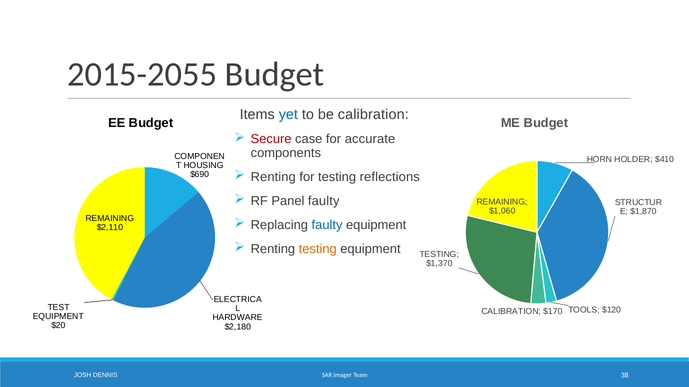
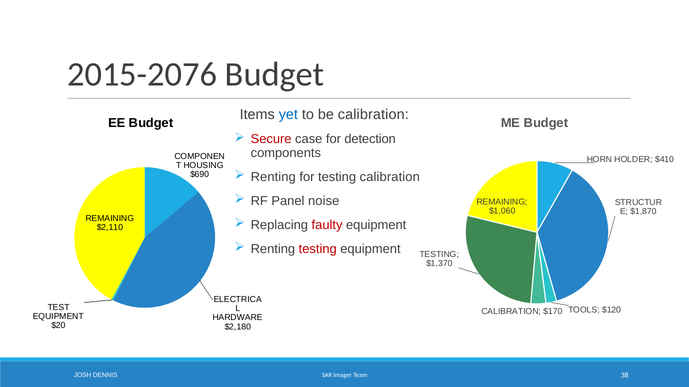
2015-2055: 2015-2055 -> 2015-2076
accurate: accurate -> detection
testing reflections: reflections -> calibration
Panel faulty: faulty -> noise
faulty at (327, 225) colour: blue -> red
testing at (318, 249) colour: orange -> red
